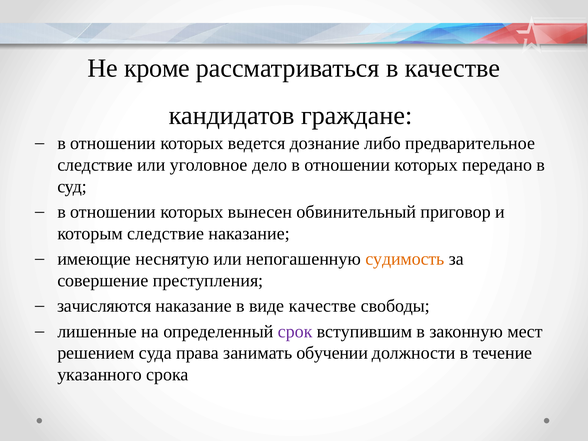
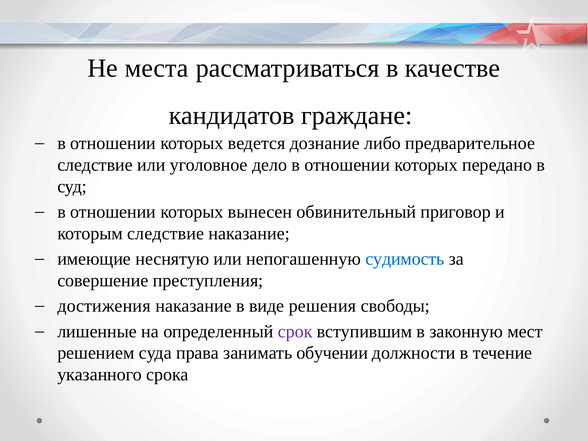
кроме: кроме -> места
судимость colour: orange -> blue
зачисляются: зачисляются -> достижения
виде качестве: качестве -> решения
